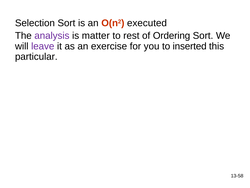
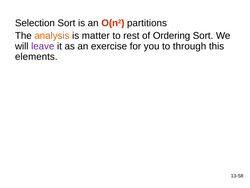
executed: executed -> partitions
analysis colour: purple -> orange
inserted: inserted -> through
particular: particular -> elements
